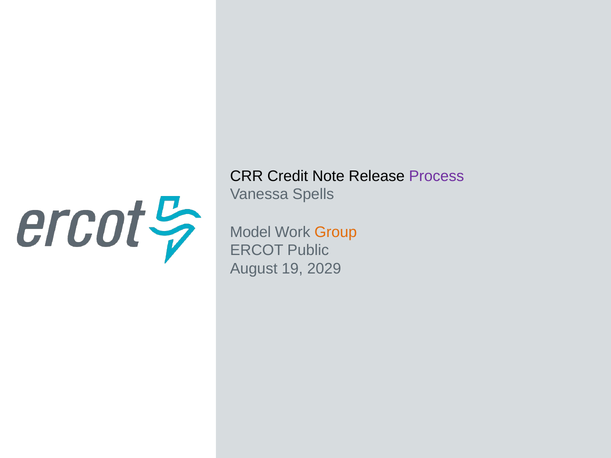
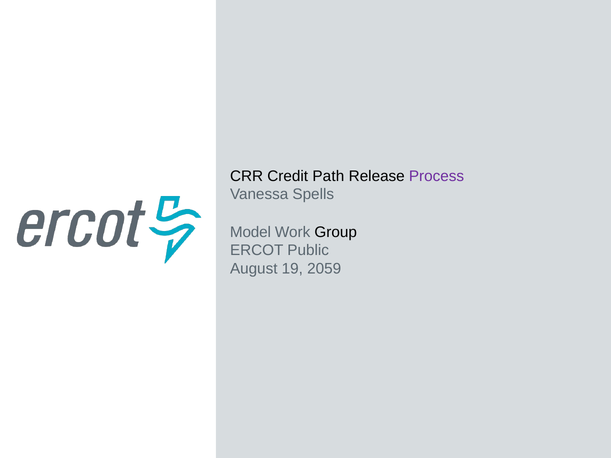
Note: Note -> Path
Group colour: orange -> black
2029: 2029 -> 2059
